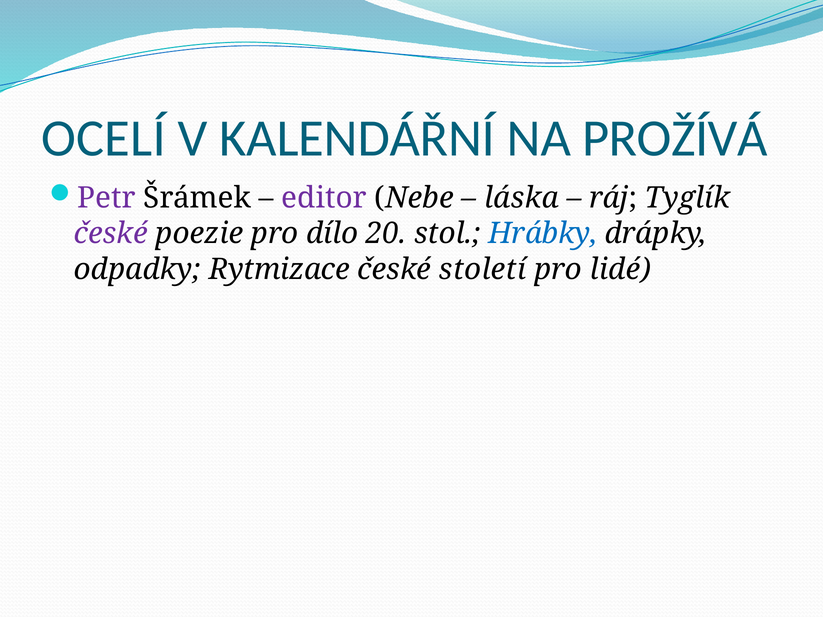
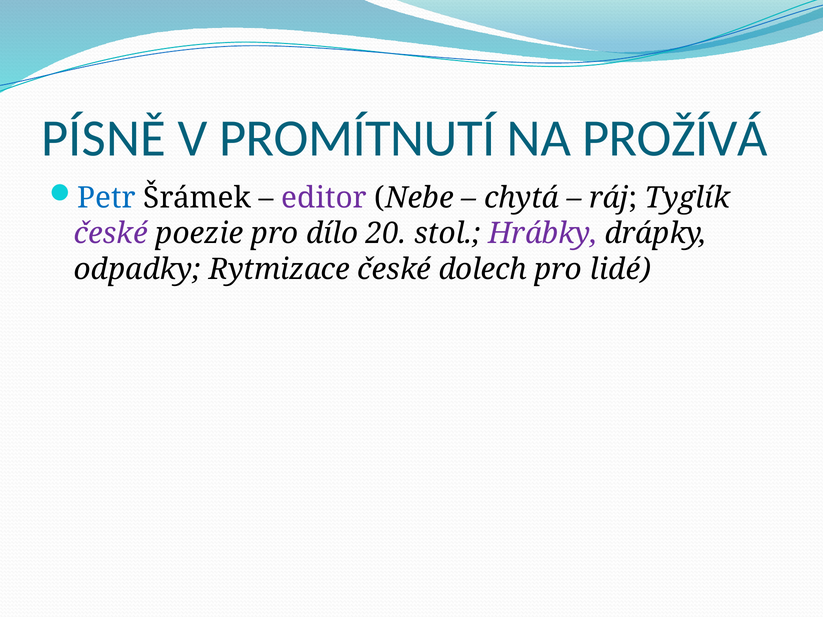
OCELÍ: OCELÍ -> PÍSNĚ
KALENDÁŘNÍ: KALENDÁŘNÍ -> PROMÍTNUTÍ
Petr colour: purple -> blue
láska: láska -> chytá
Hrábky colour: blue -> purple
století: století -> dolech
